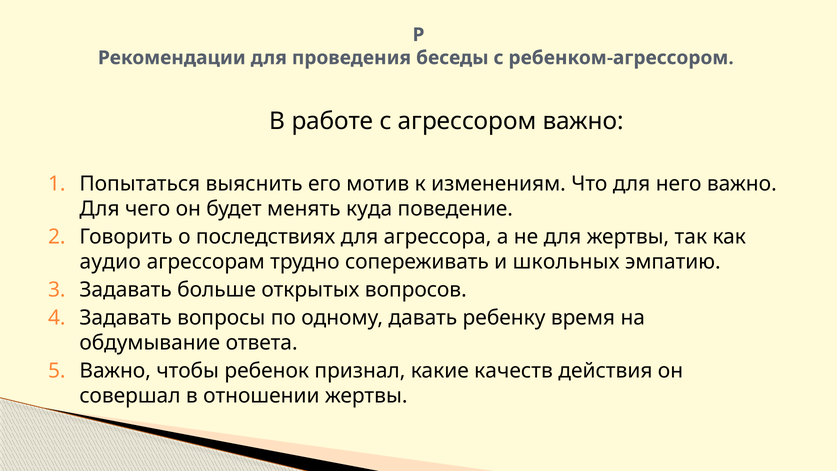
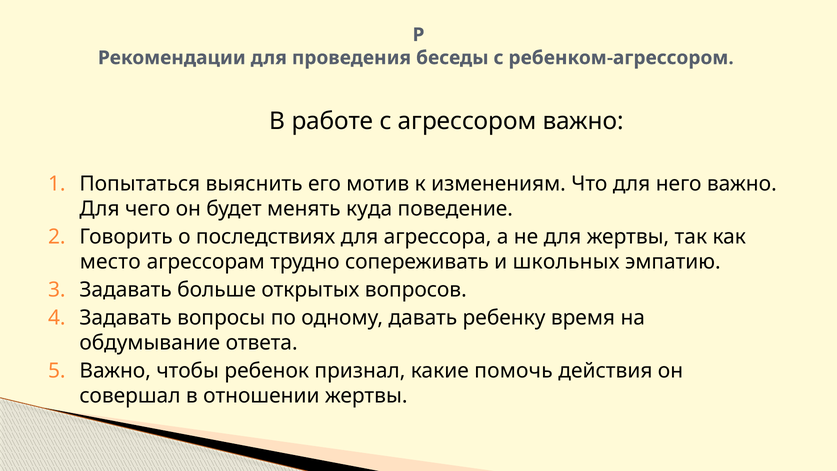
аудио: аудио -> место
качеств: качеств -> помочь
